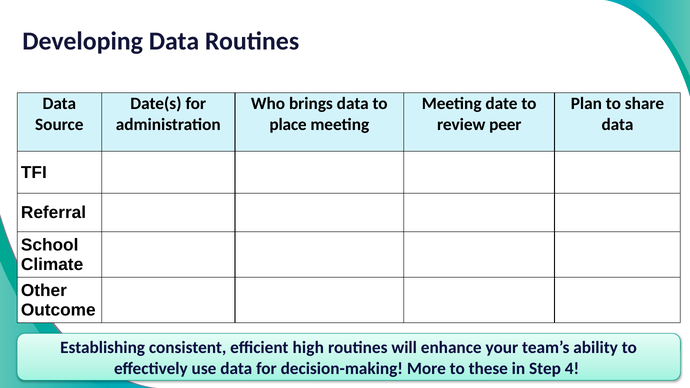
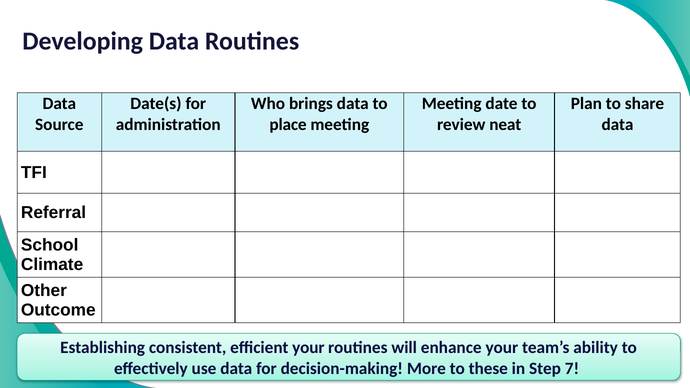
peer: peer -> neat
efficient high: high -> your
4: 4 -> 7
